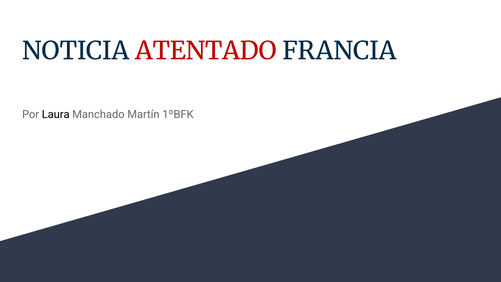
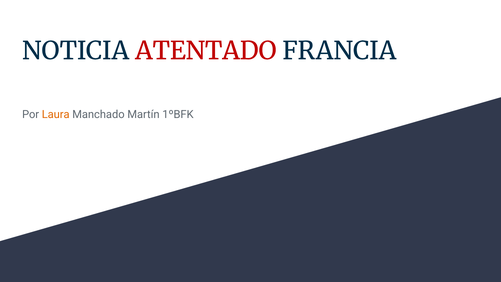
Laura colour: black -> orange
